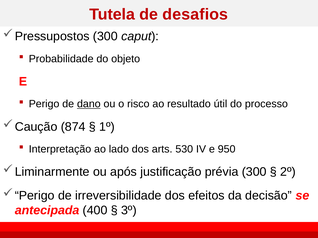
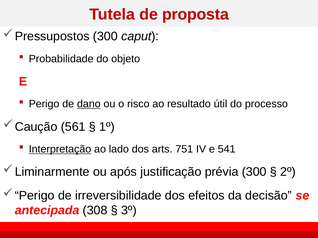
desafios: desafios -> proposta
874: 874 -> 561
Interpretação underline: none -> present
530: 530 -> 751
950: 950 -> 541
400: 400 -> 308
